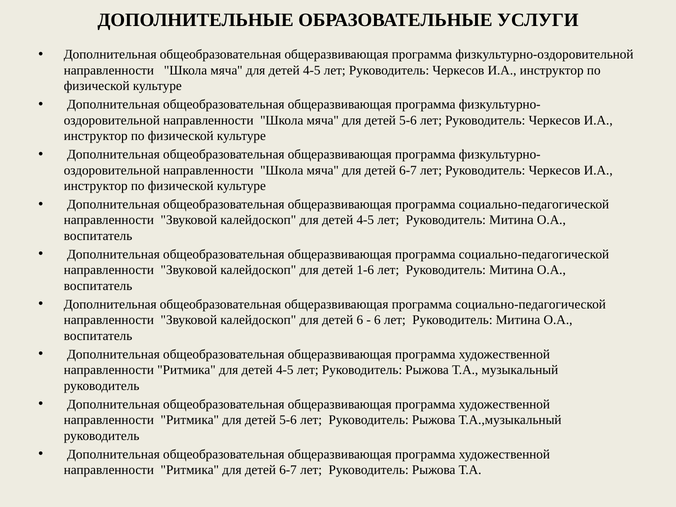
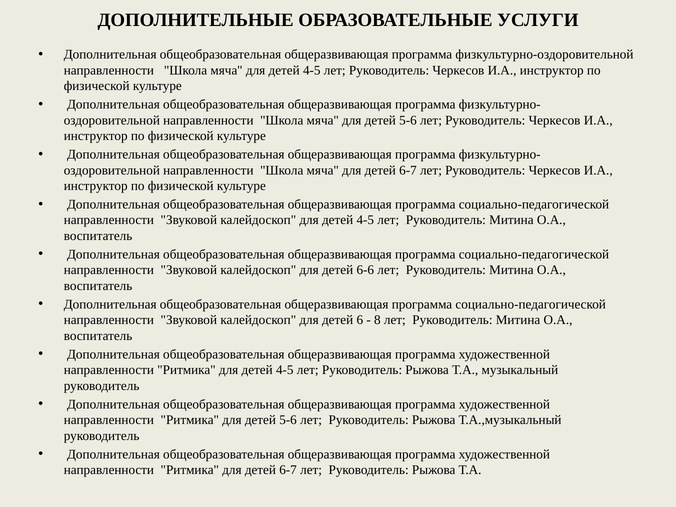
1-6: 1-6 -> 6-6
6 at (377, 320): 6 -> 8
